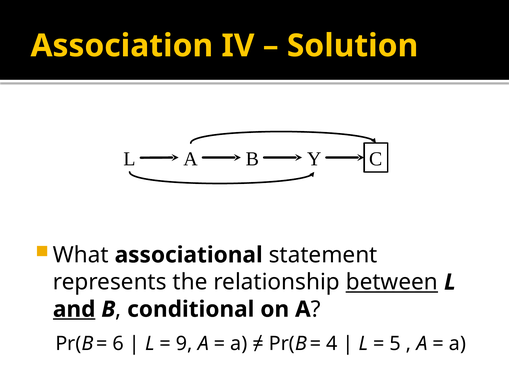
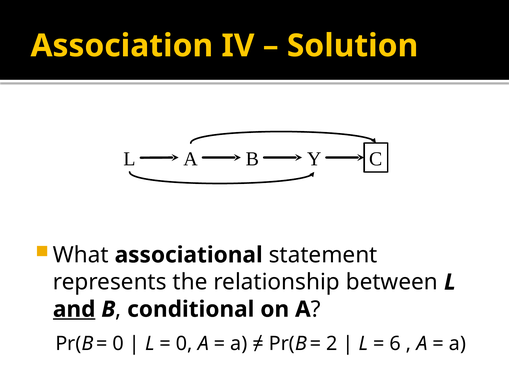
between underline: present -> none
6 at (118, 343): 6 -> 0
9 at (184, 343): 9 -> 0
4: 4 -> 2
5: 5 -> 6
